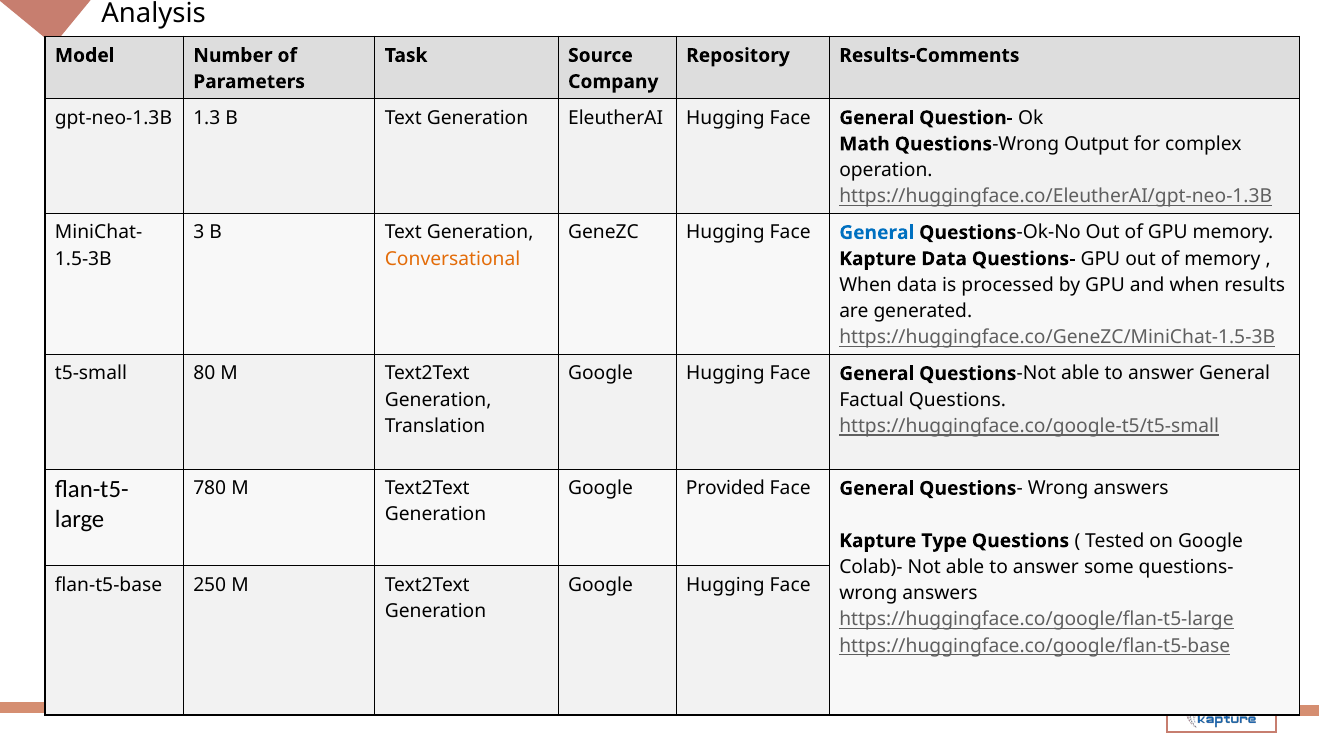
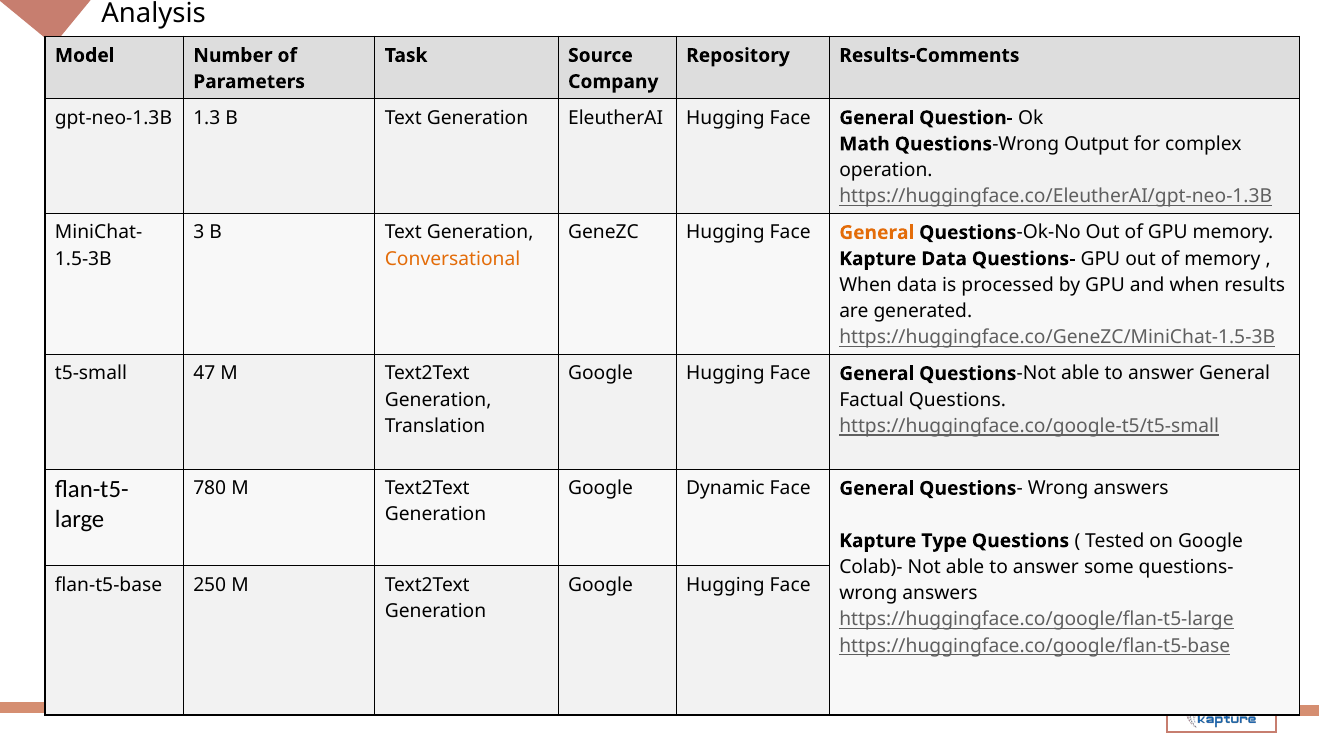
General at (877, 233) colour: blue -> orange
80: 80 -> 47
Provided: Provided -> Dynamic
